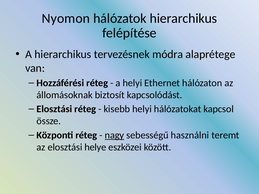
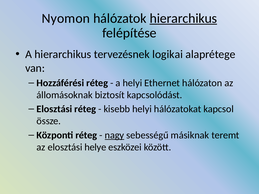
hierarchikus at (183, 18) underline: none -> present
módra: módra -> logikai
használni: használni -> másiknak
